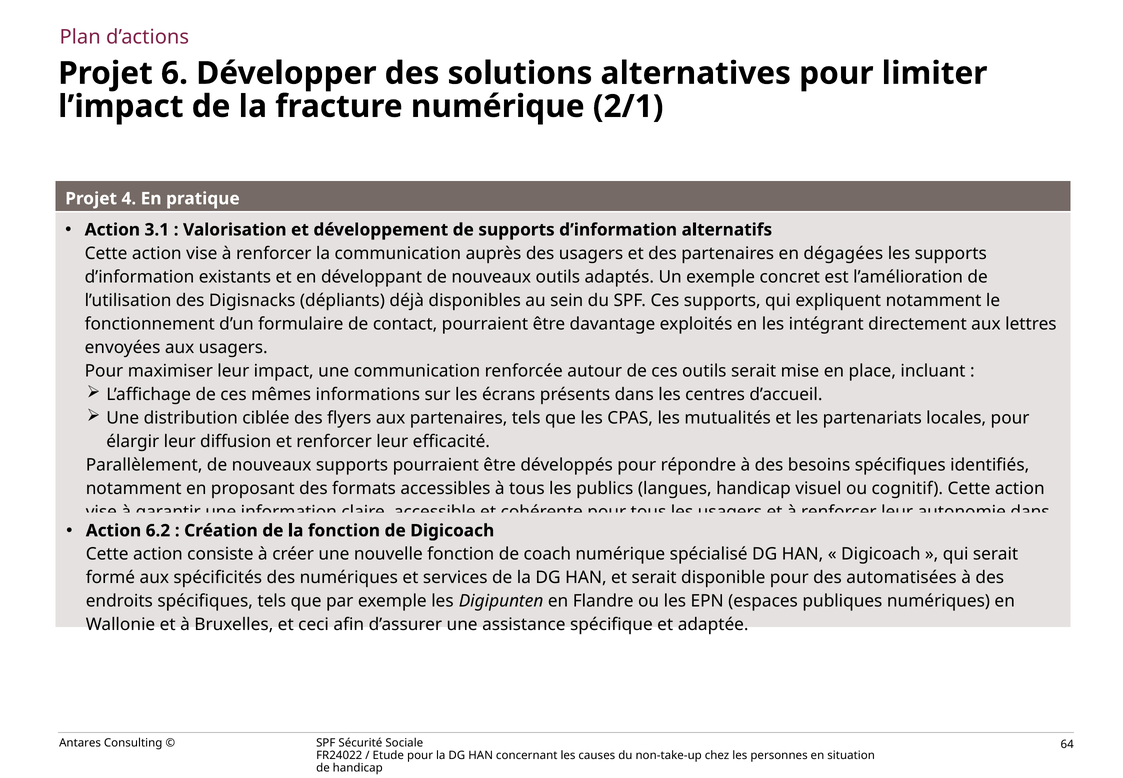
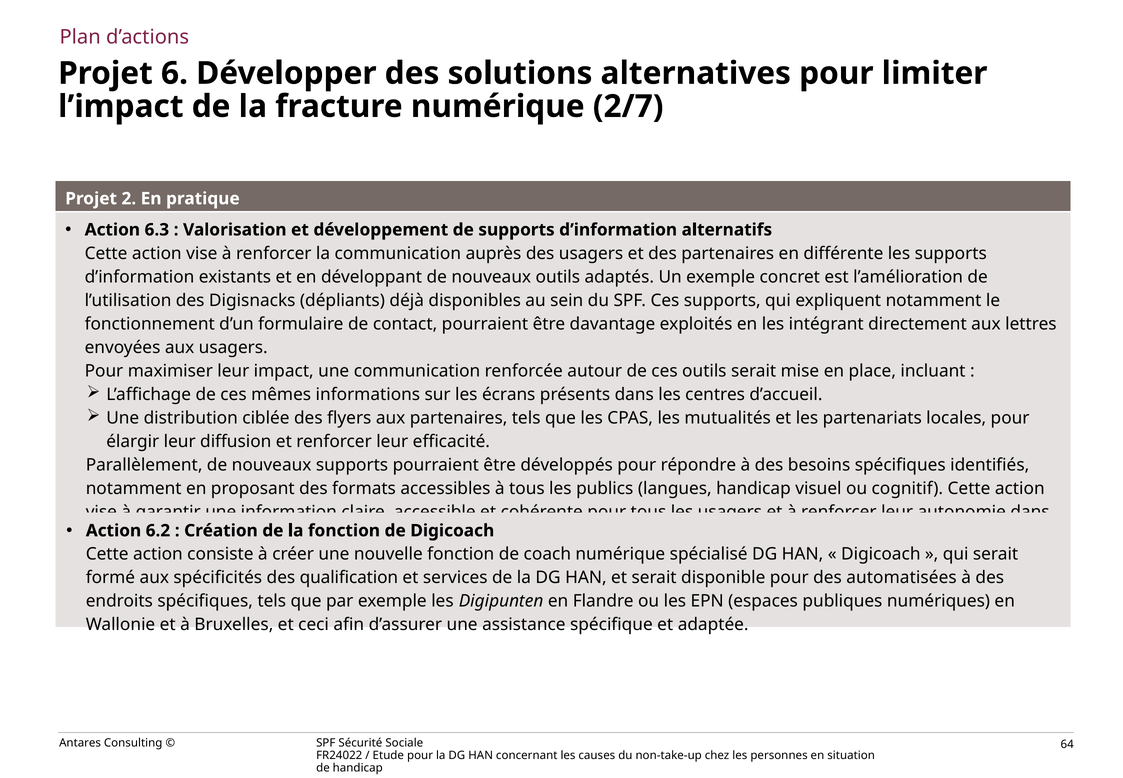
2/1: 2/1 -> 2/7
4: 4 -> 2
3.1: 3.1 -> 6.3
dégagées: dégagées -> différente
des numériques: numériques -> qualification
